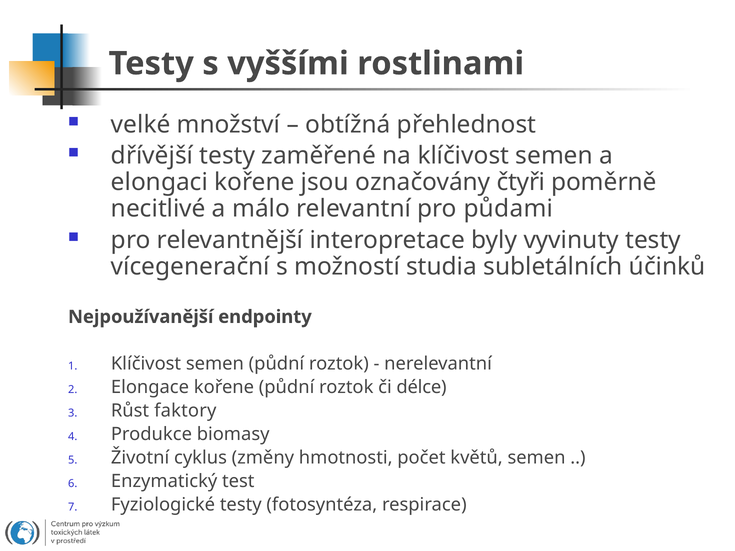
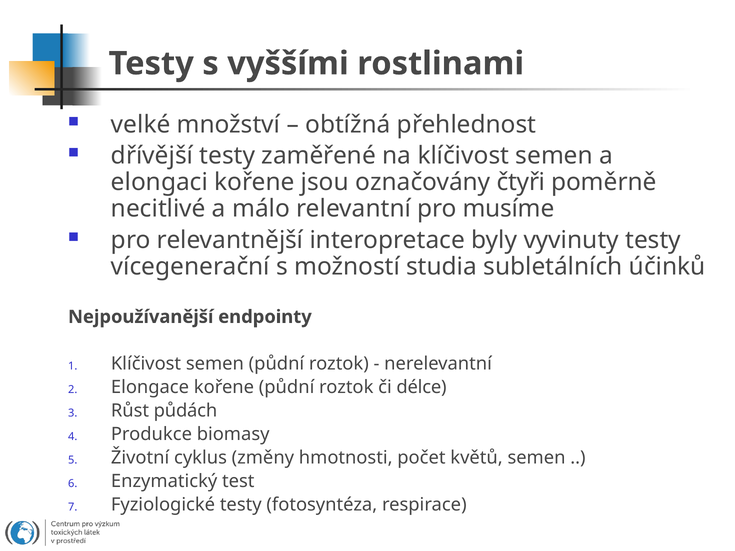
půdami: půdami -> musíme
faktory: faktory -> půdách
